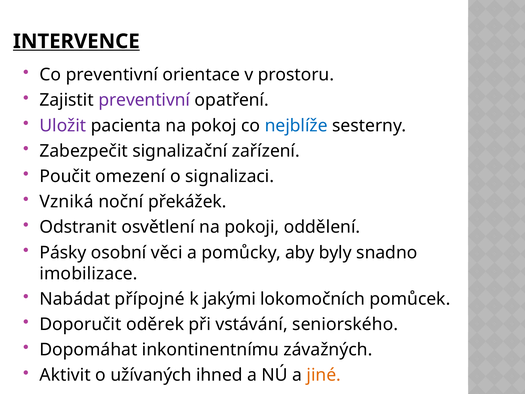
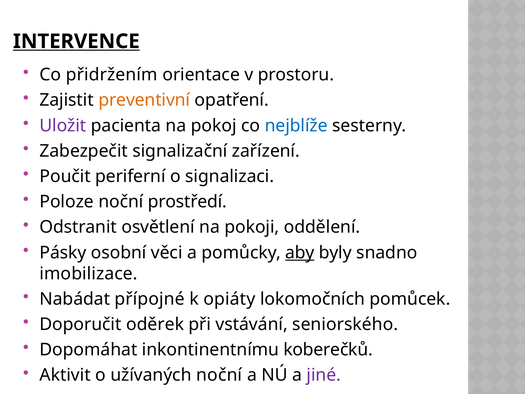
Co preventivní: preventivní -> přidržením
preventivní at (144, 100) colour: purple -> orange
omezení: omezení -> periferní
Vzniká: Vzniká -> Poloze
překážek: překážek -> prostředí
aby underline: none -> present
jakými: jakými -> opiáty
závažných: závažných -> koberečků
užívaných ihned: ihned -> noční
jiné colour: orange -> purple
